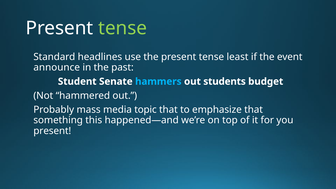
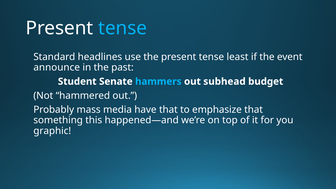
tense at (123, 28) colour: light green -> light blue
students: students -> subhead
topic: topic -> have
present at (52, 131): present -> graphic
